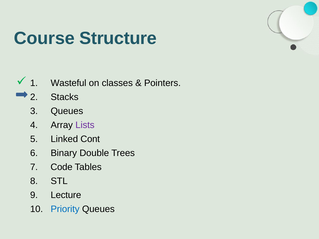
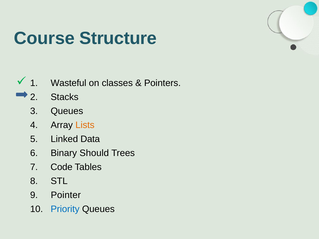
Lists colour: purple -> orange
Cont: Cont -> Data
Double: Double -> Should
Lecture: Lecture -> Pointer
